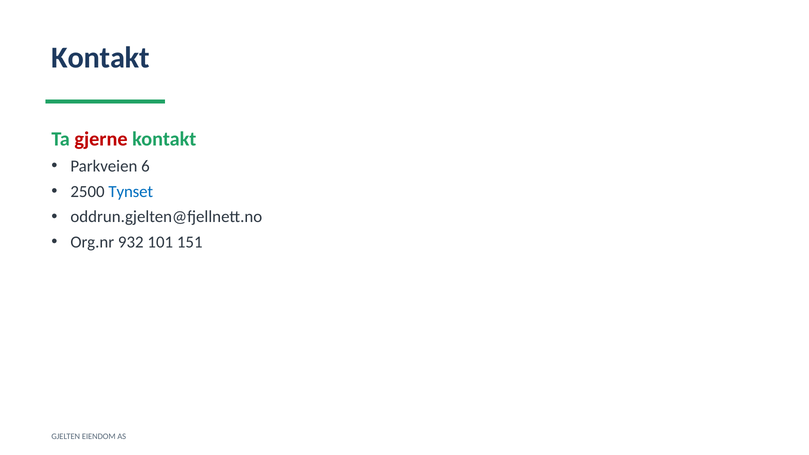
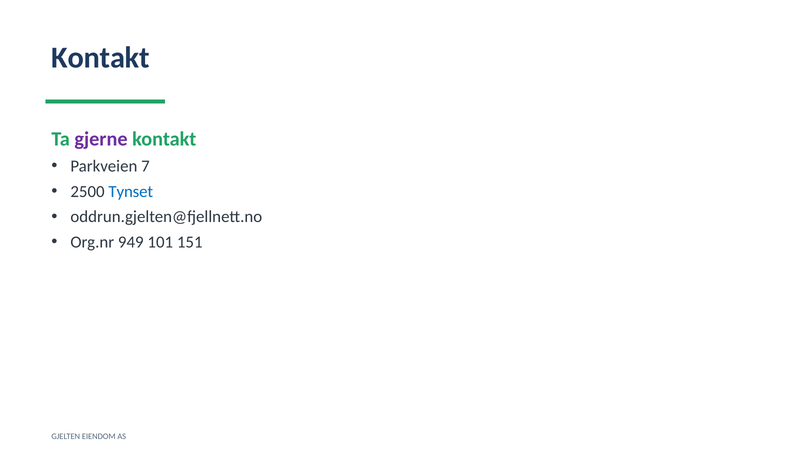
gjerne colour: red -> purple
6: 6 -> 7
932: 932 -> 949
